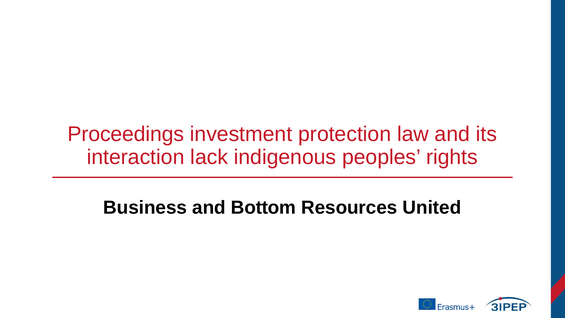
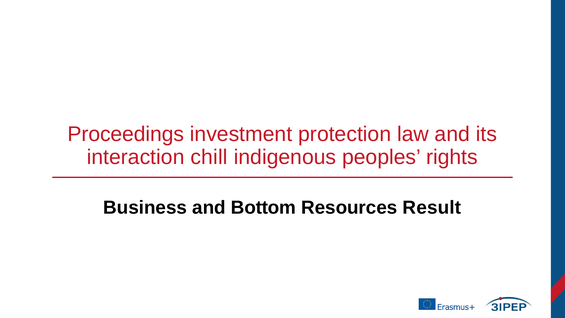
lack: lack -> chill
United: United -> Result
